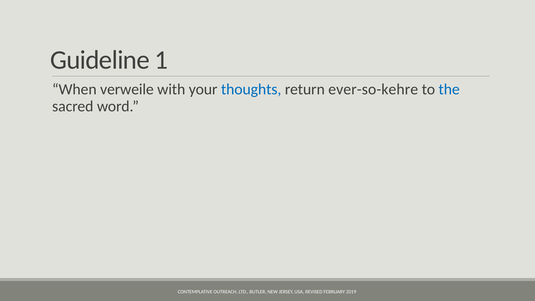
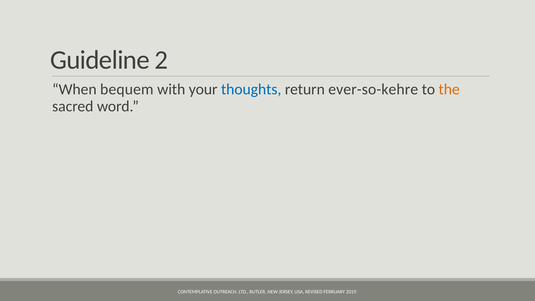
1: 1 -> 2
verweile: verweile -> bequem
the colour: blue -> orange
